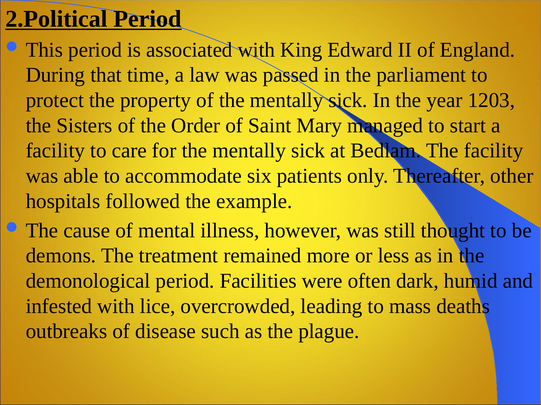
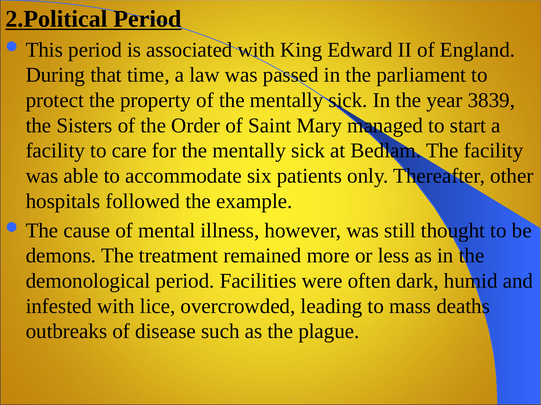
1203: 1203 -> 3839
